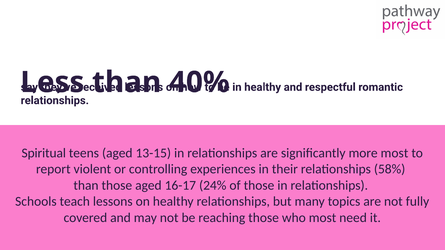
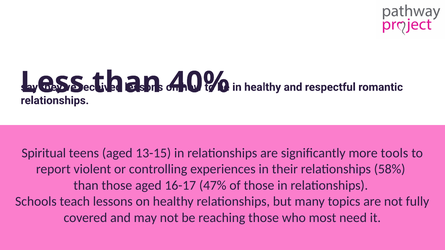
more most: most -> tools
24%: 24% -> 47%
